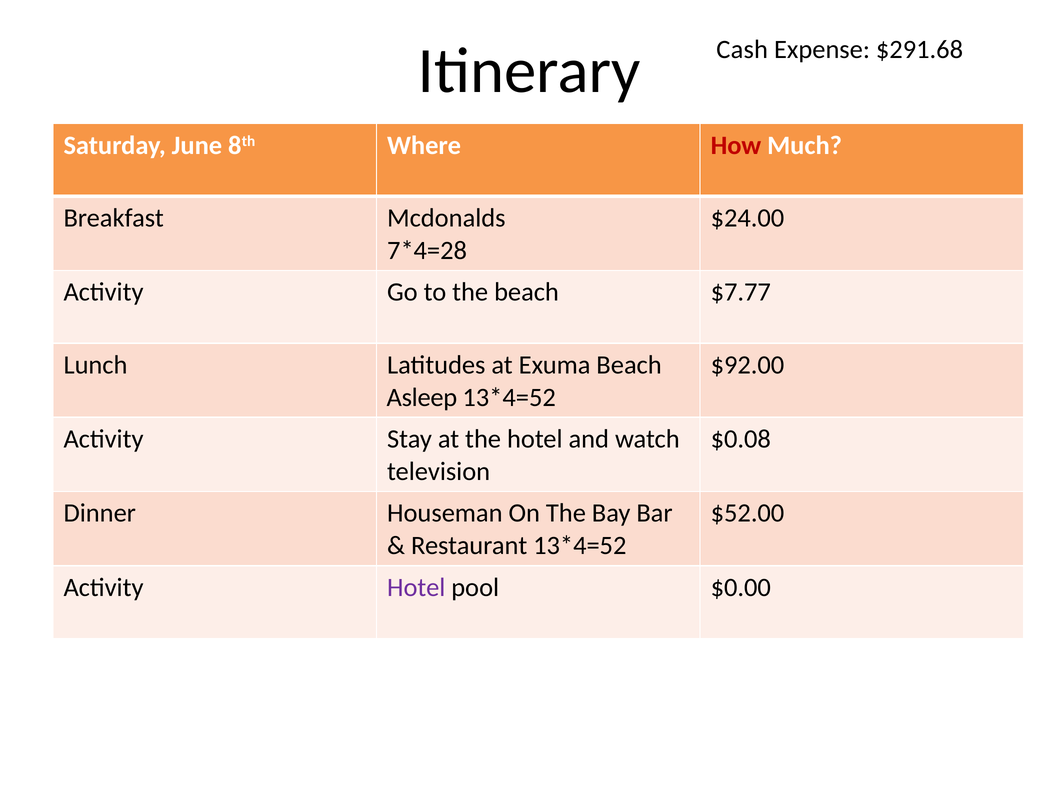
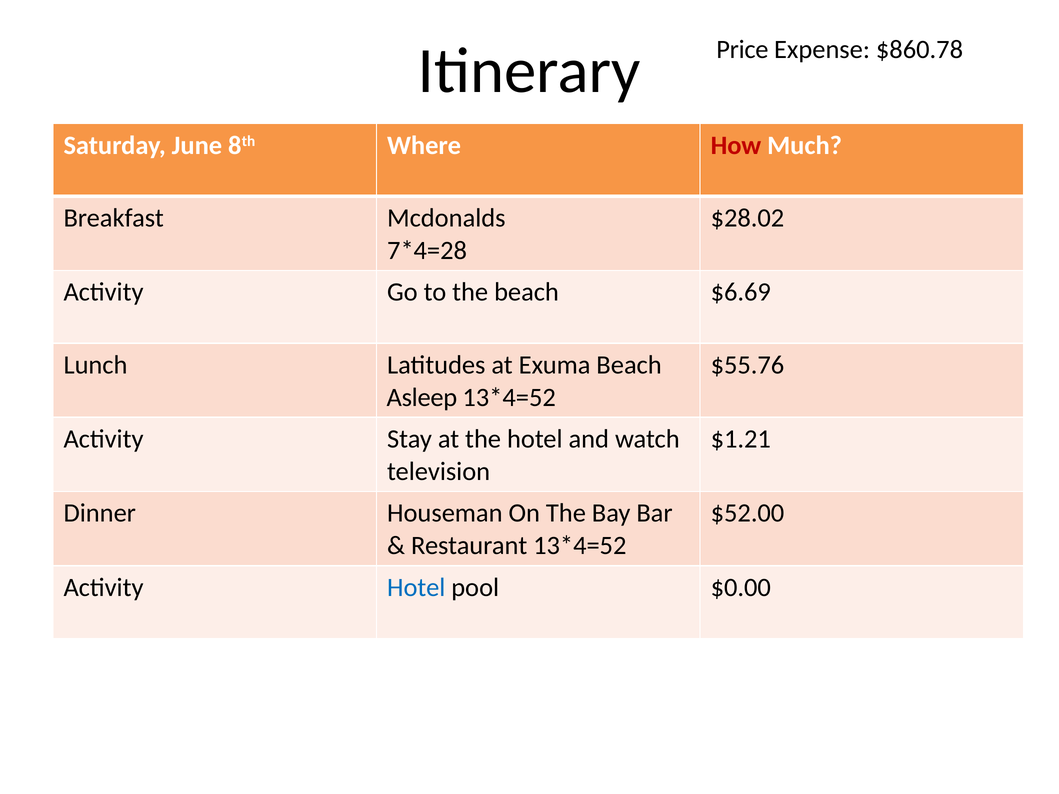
Cash: Cash -> Price
$291.68: $291.68 -> $860.78
$24.00: $24.00 -> $28.02
$7.77: $7.77 -> $6.69
$92.00: $92.00 -> $55.76
$0.08: $0.08 -> $1.21
Hotel at (416, 588) colour: purple -> blue
